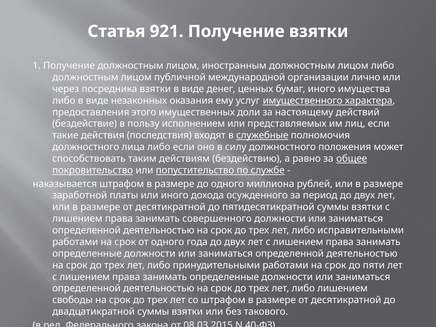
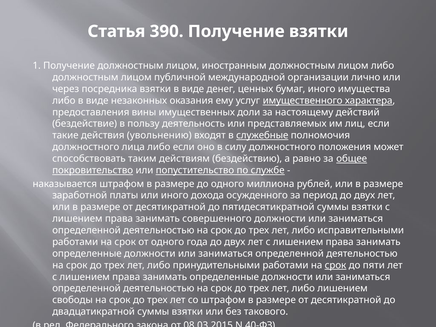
921: 921 -> 390
этого: этого -> вины
исполнением: исполнением -> деятельность
последствия: последствия -> увольнению
срок at (335, 265) underline: none -> present
